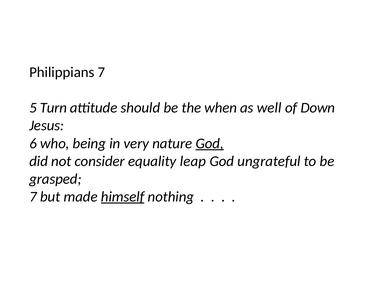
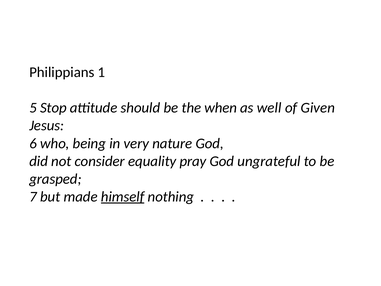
Philippians 7: 7 -> 1
Turn: Turn -> Stop
Down: Down -> Given
God at (210, 143) underline: present -> none
leap: leap -> pray
